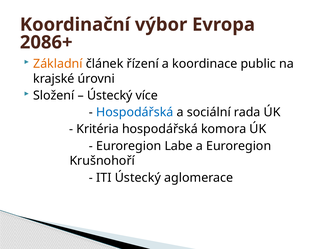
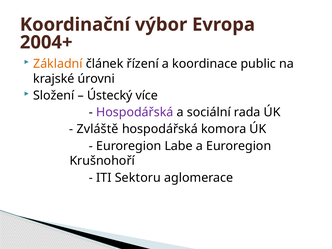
2086+: 2086+ -> 2004+
Hospodářská at (135, 112) colour: blue -> purple
Kritéria: Kritéria -> Zvláště
ITI Ústecký: Ústecký -> Sektoru
